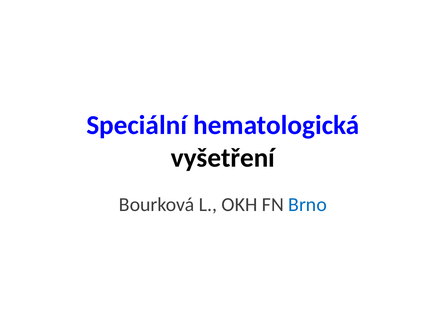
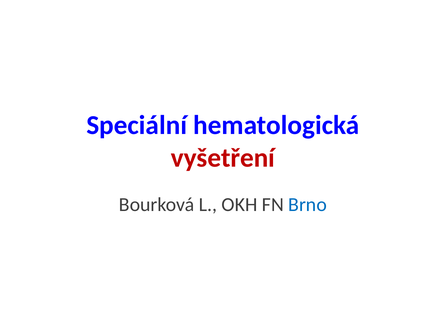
vyšetření colour: black -> red
